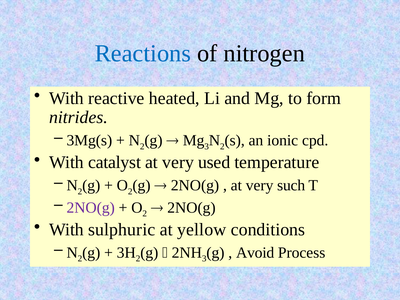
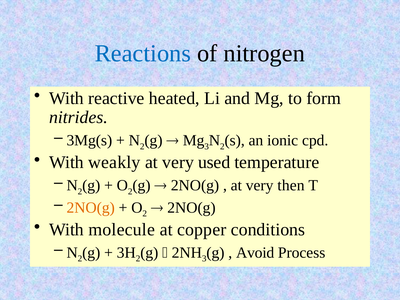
catalyst: catalyst -> weakly
such: such -> then
2NO(g at (91, 208) colour: purple -> orange
sulphuric: sulphuric -> molecule
yellow: yellow -> copper
